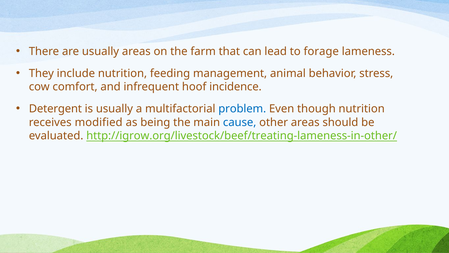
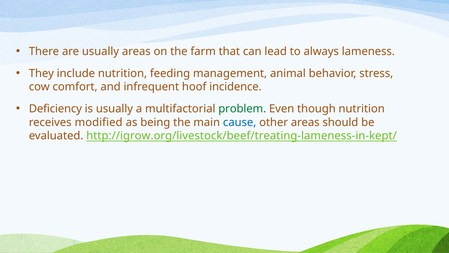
forage: forage -> always
Detergent: Detergent -> Deficiency
problem colour: blue -> green
http://igrow.org/livestock/beef/treating-lameness-in-other/: http://igrow.org/livestock/beef/treating-lameness-in-other/ -> http://igrow.org/livestock/beef/treating-lameness-in-kept/
